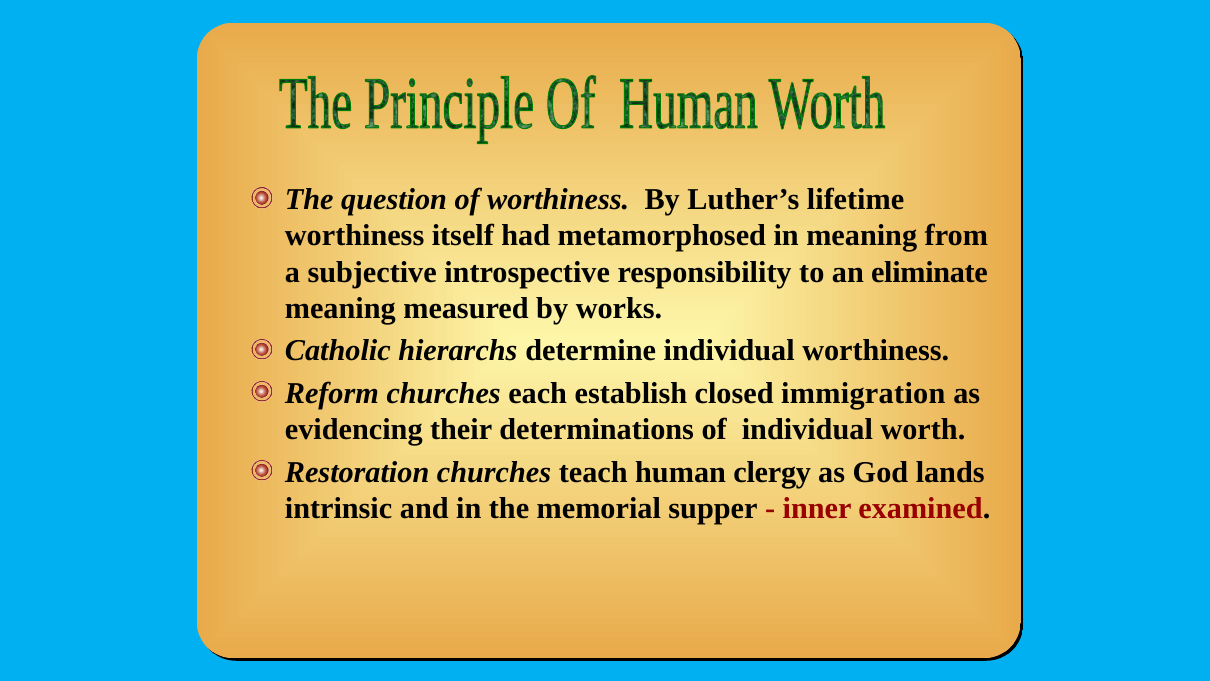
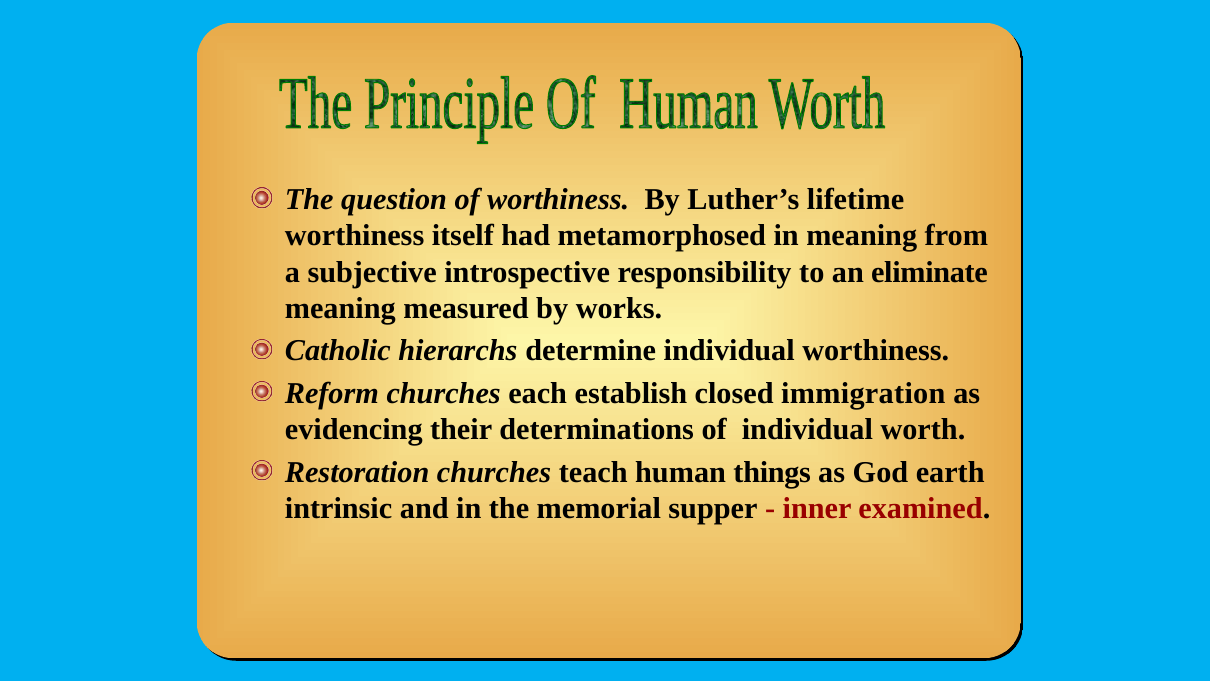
clergy: clergy -> things
lands: lands -> earth
